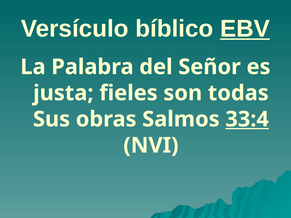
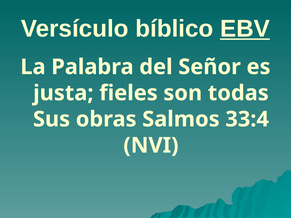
33:4 underline: present -> none
